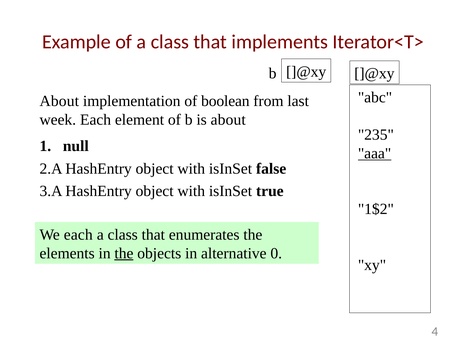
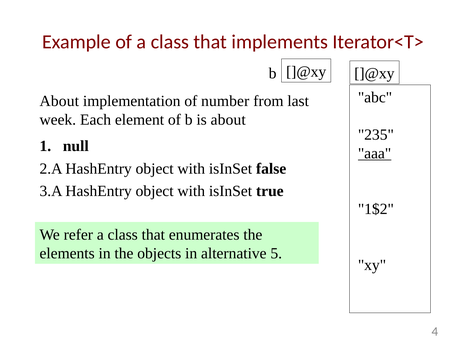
boolean: boolean -> number
We each: each -> refer
the at (124, 254) underline: present -> none
0: 0 -> 5
